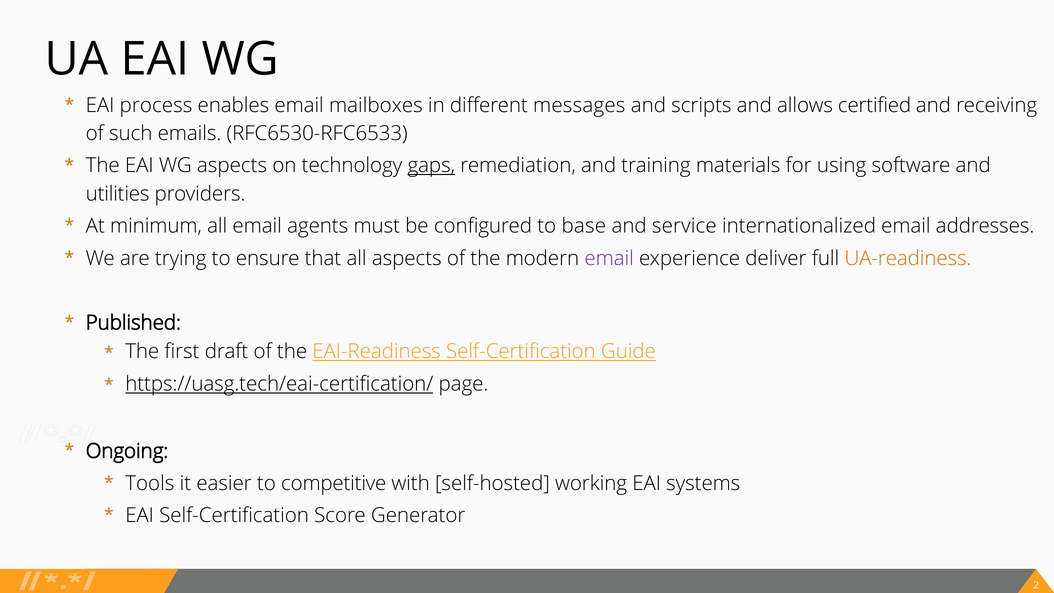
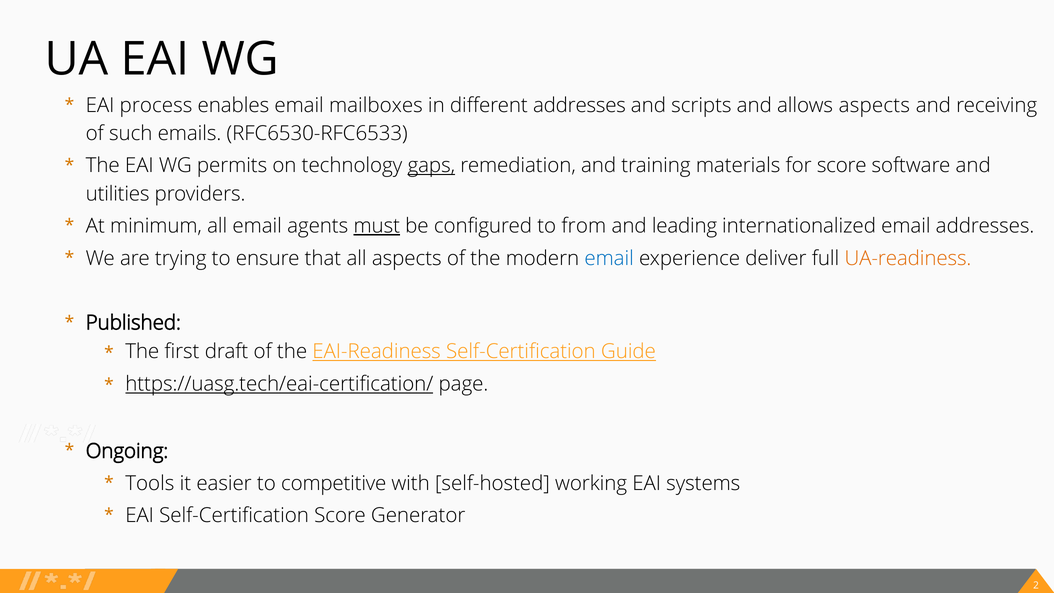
different messages: messages -> addresses
allows certified: certified -> aspects
WG aspects: aspects -> permits
for using: using -> score
must underline: none -> present
base: base -> from
service: service -> leading
email at (609, 258) colour: purple -> blue
